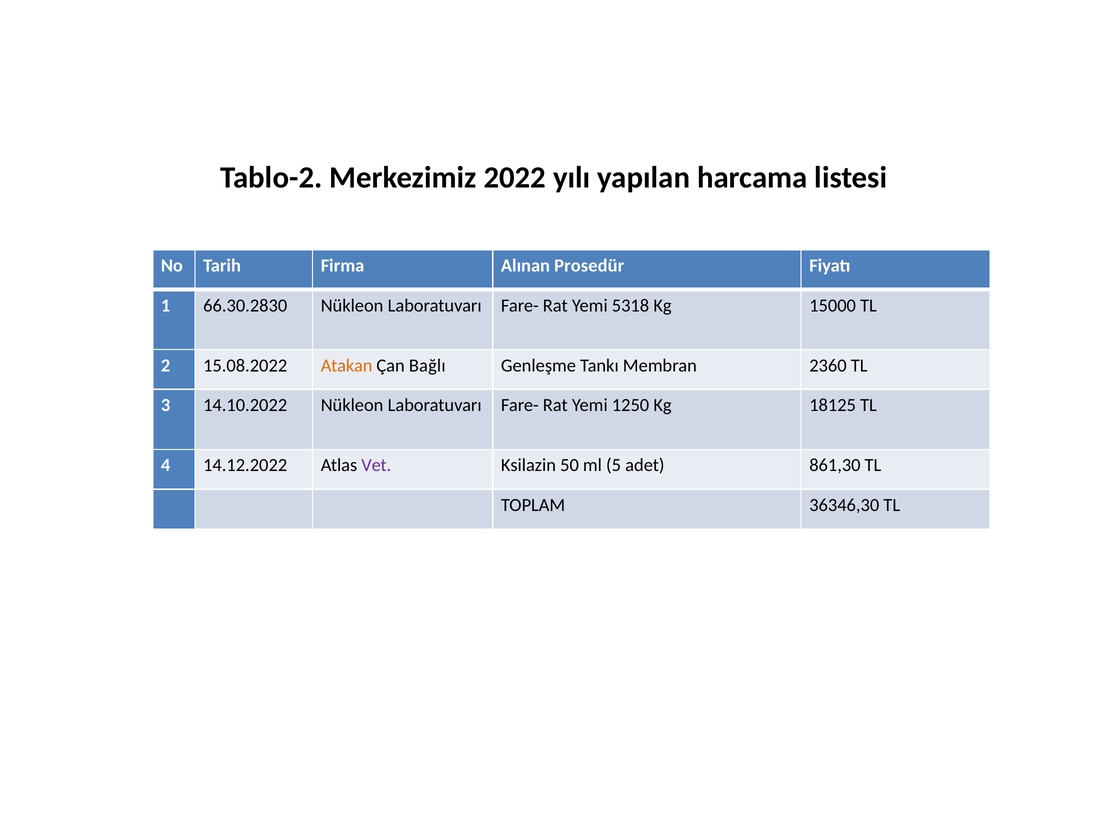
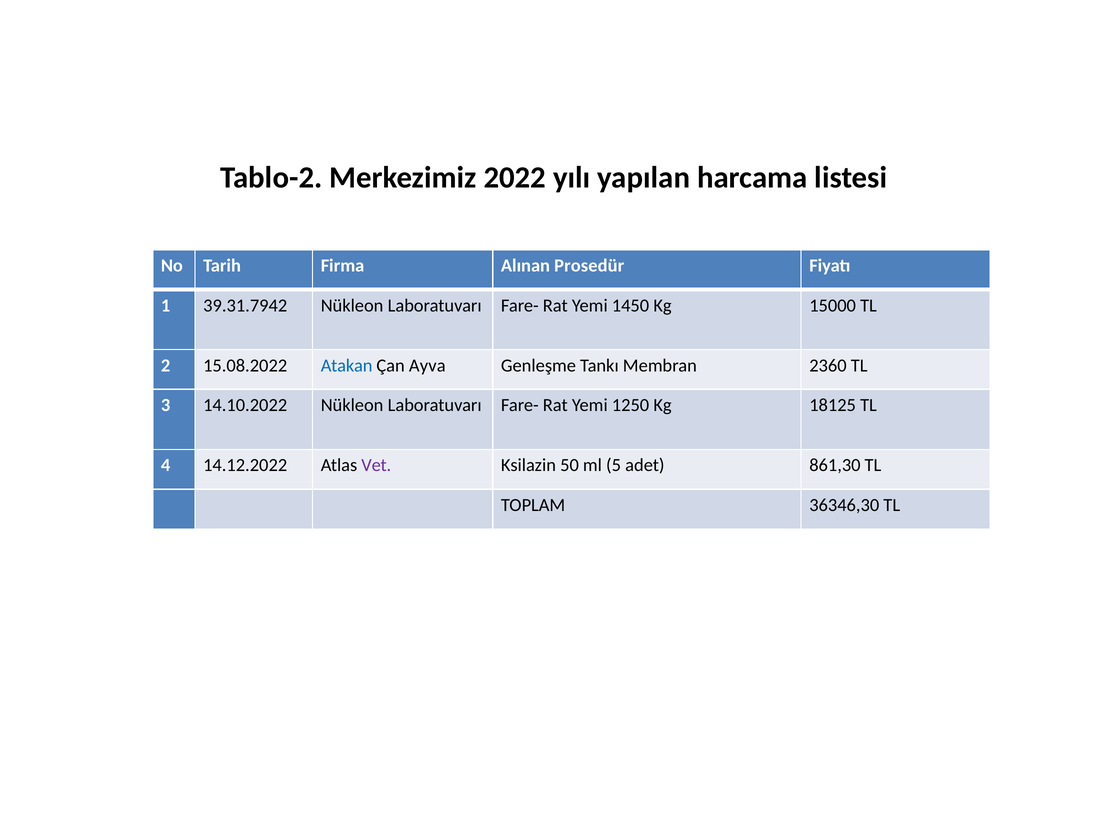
66.30.2830: 66.30.2830 -> 39.31.7942
5318: 5318 -> 1450
Atakan colour: orange -> blue
Bağlı: Bağlı -> Ayva
